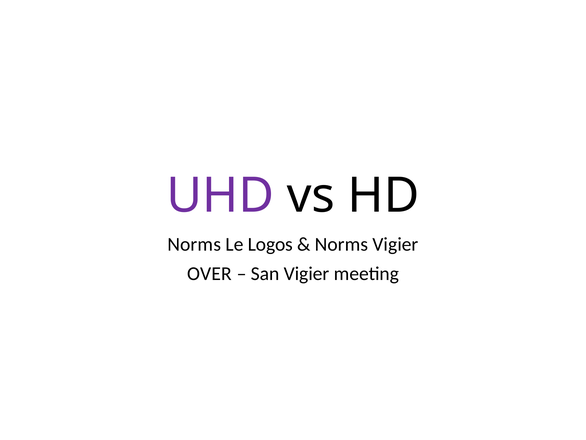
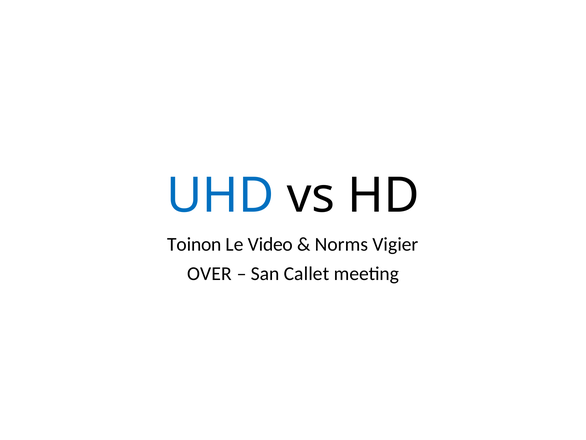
UHD colour: purple -> blue
Norms at (194, 244): Norms -> Toinon
Logos: Logos -> Video
San Vigier: Vigier -> Callet
